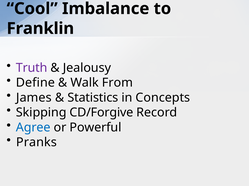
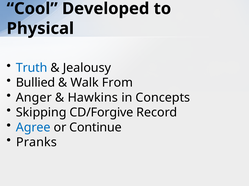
Imbalance: Imbalance -> Developed
Franklin: Franklin -> Physical
Truth colour: purple -> blue
Define: Define -> Bullied
James: James -> Anger
Statistics: Statistics -> Hawkins
Powerful: Powerful -> Continue
